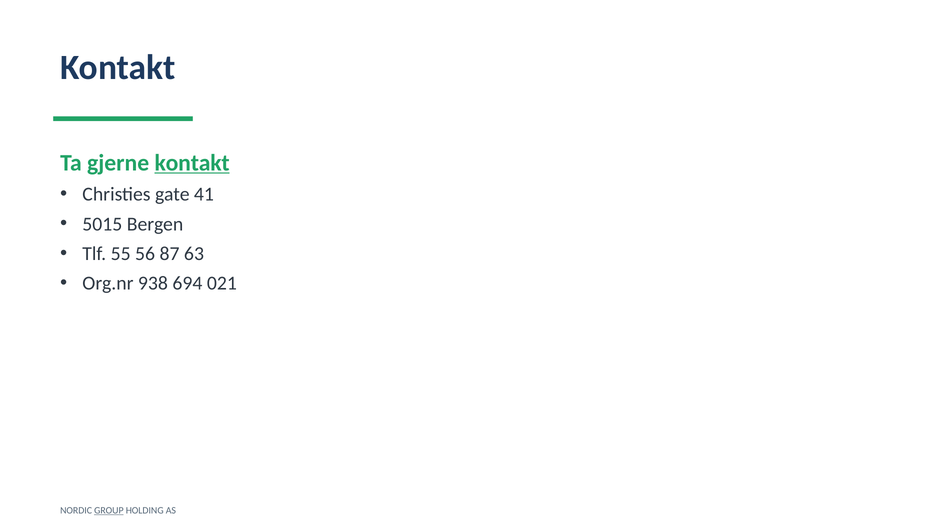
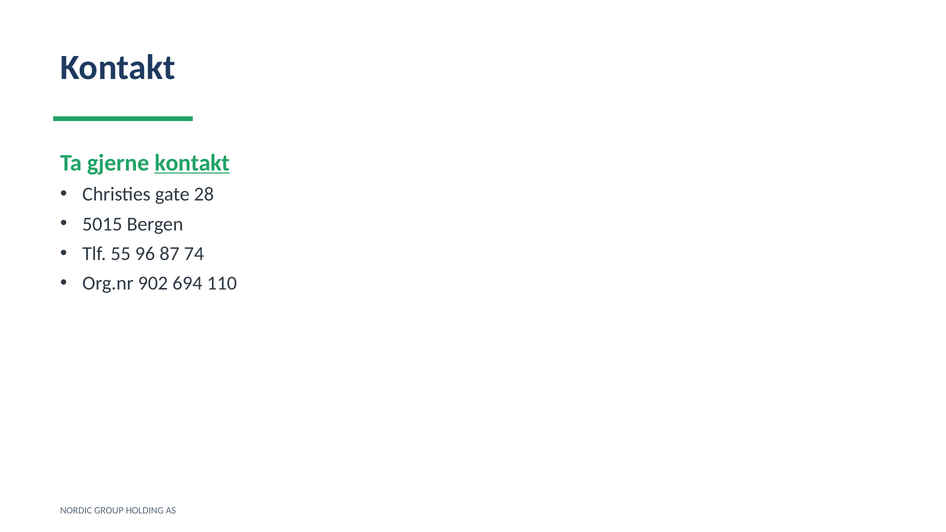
41: 41 -> 28
56: 56 -> 96
63: 63 -> 74
938: 938 -> 902
021: 021 -> 110
GROUP underline: present -> none
